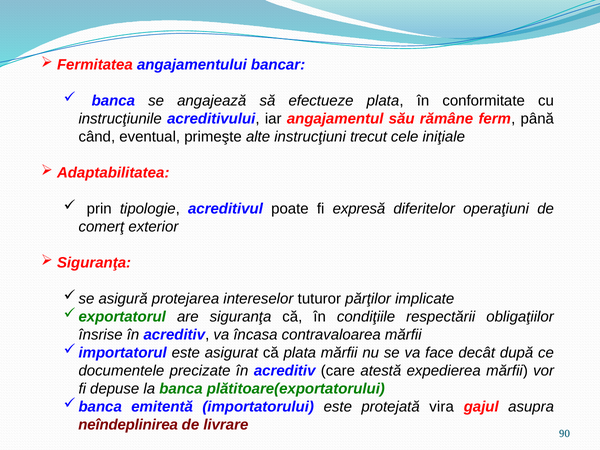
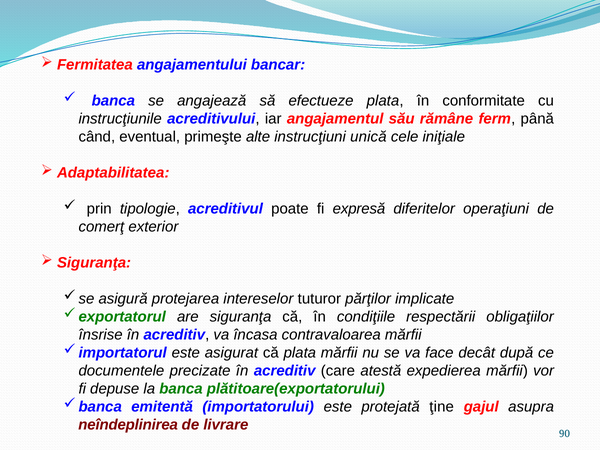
trecut: trecut -> unică
vira: vira -> ţine
